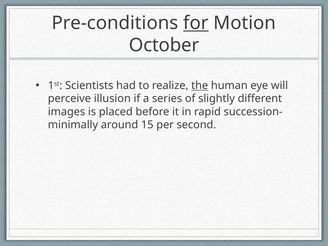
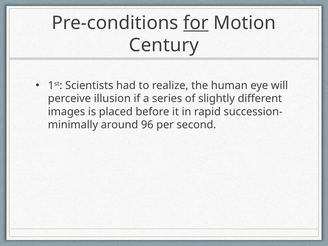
October: October -> Century
the underline: present -> none
15: 15 -> 96
